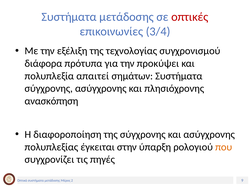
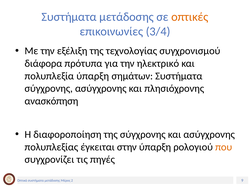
οπτικές colour: red -> orange
προκύψει: προκύψει -> ηλεκτρικό
πολυπλεξία απαιτεί: απαιτεί -> ύπαρξη
